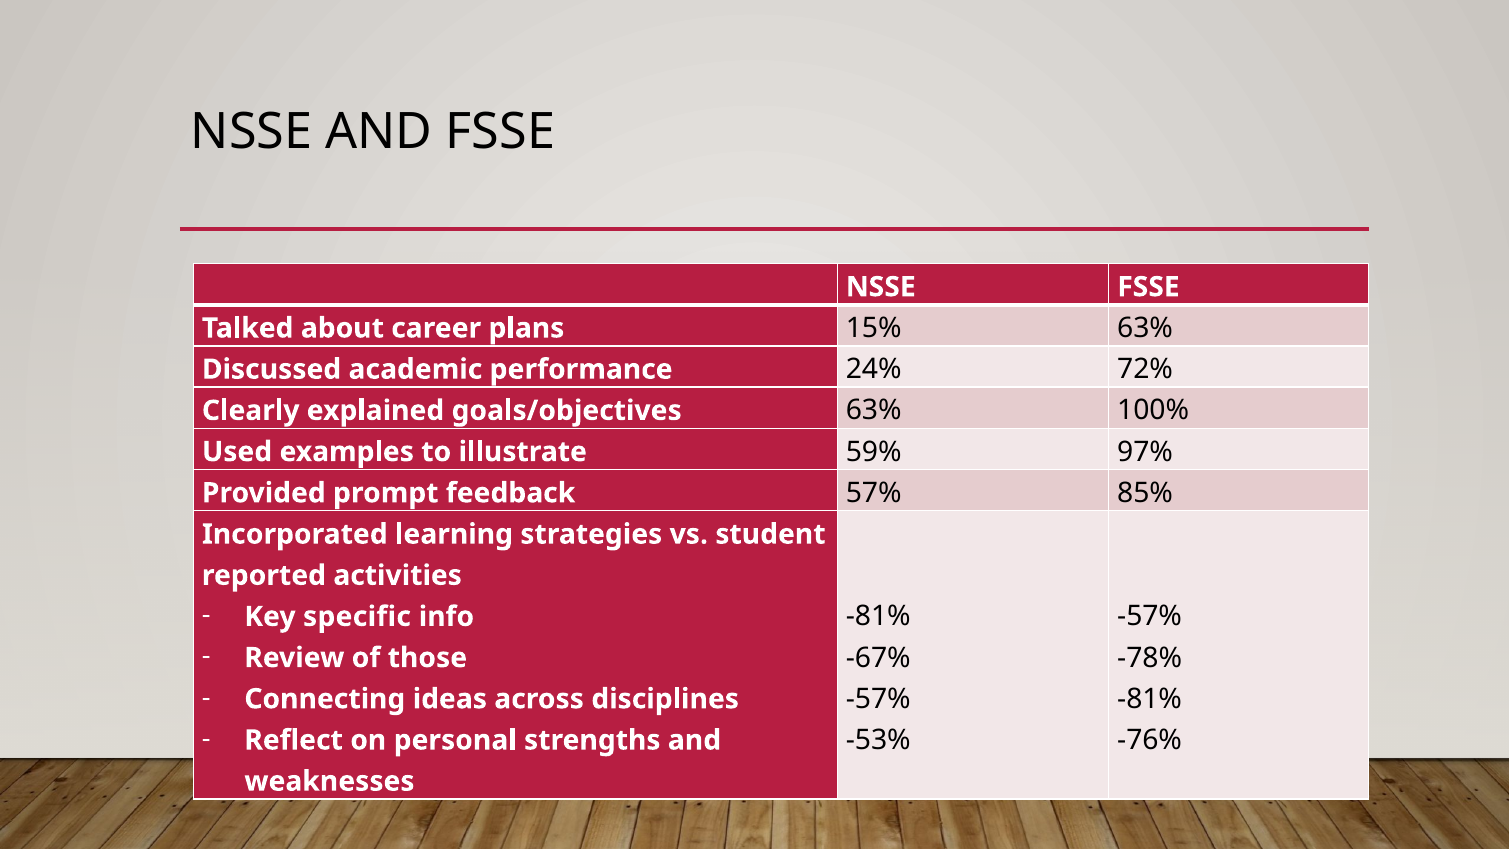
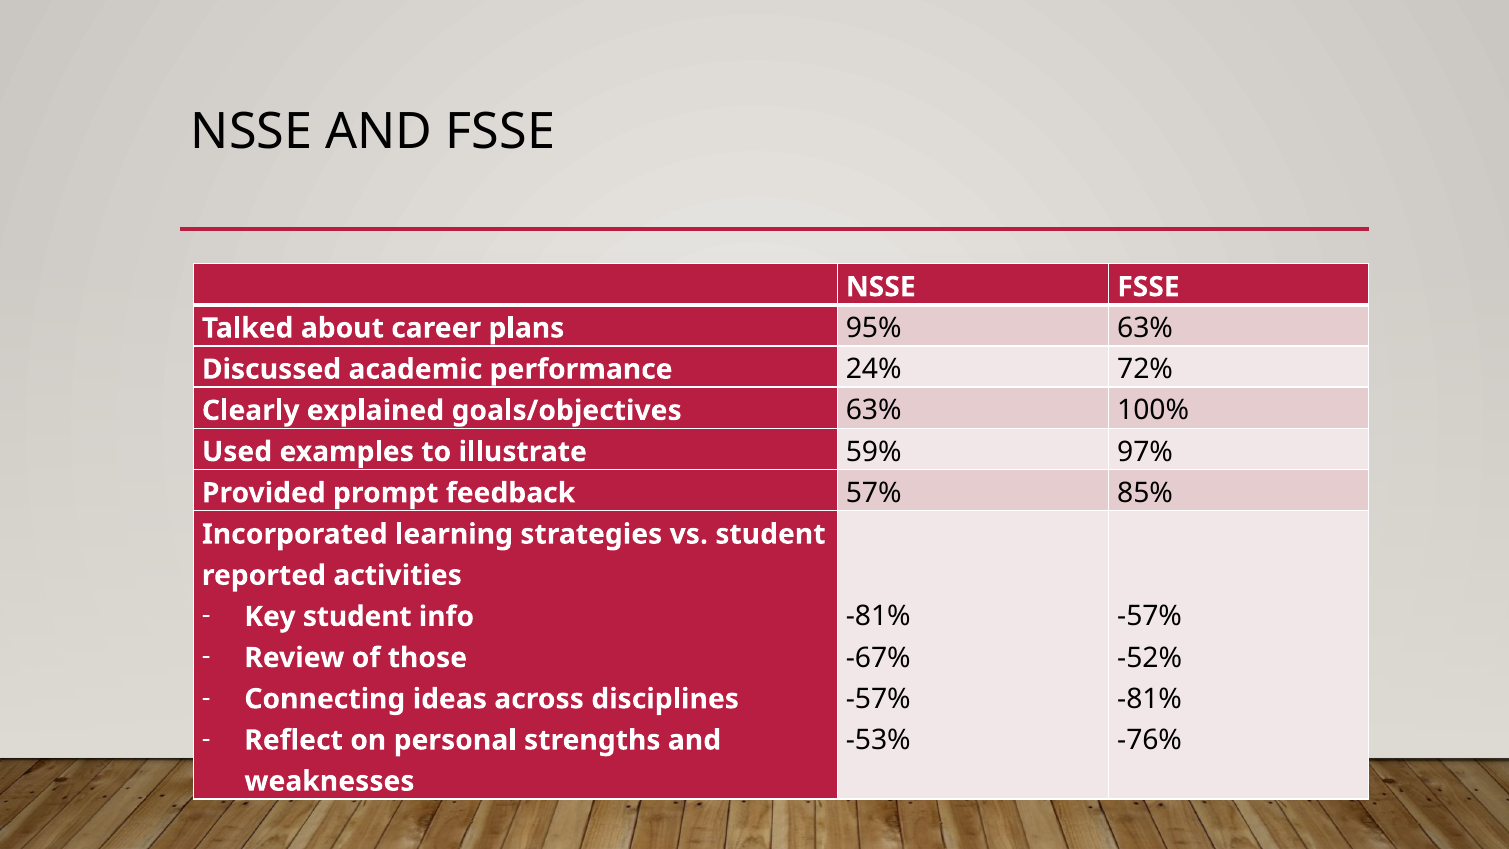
15%: 15% -> 95%
Key specific: specific -> student
-78%: -78% -> -52%
